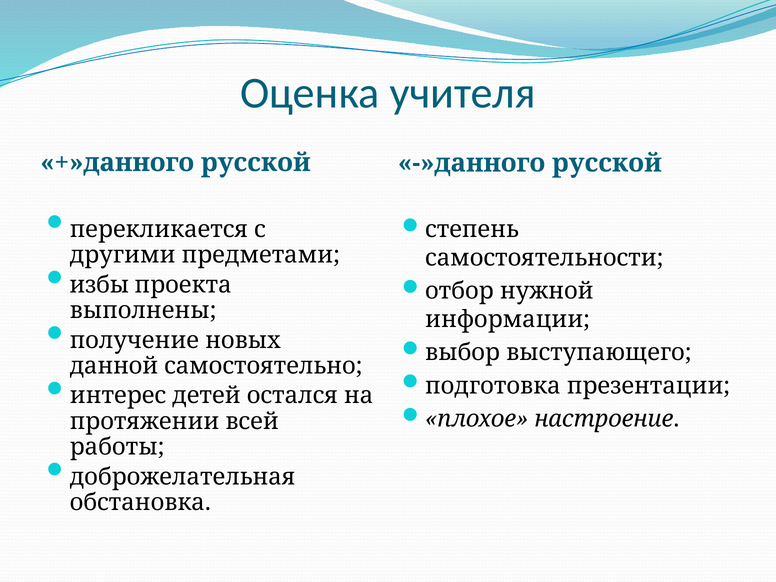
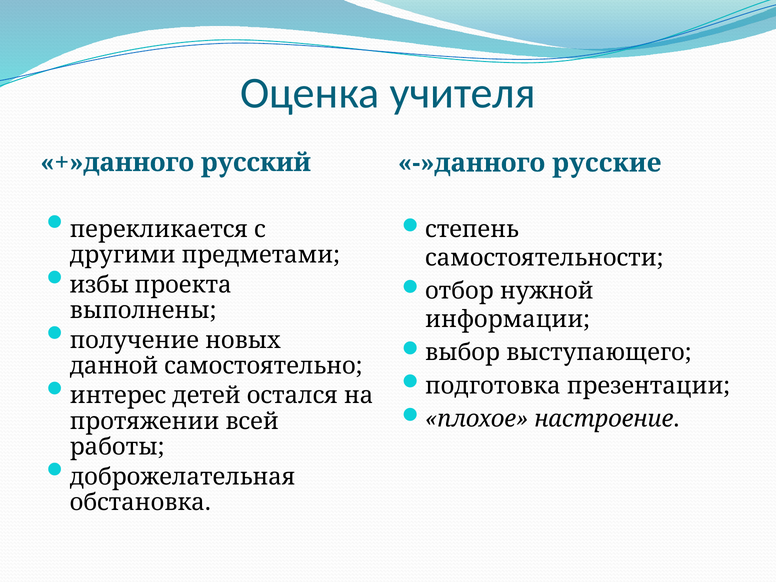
+»данного русской: русской -> русский
-»данного русской: русской -> русские
